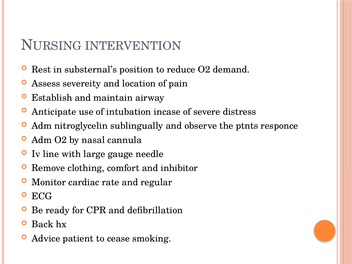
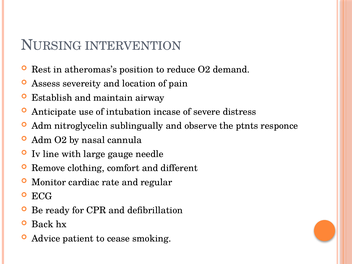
substernal’s: substernal’s -> atheromas’s
inhibitor: inhibitor -> different
